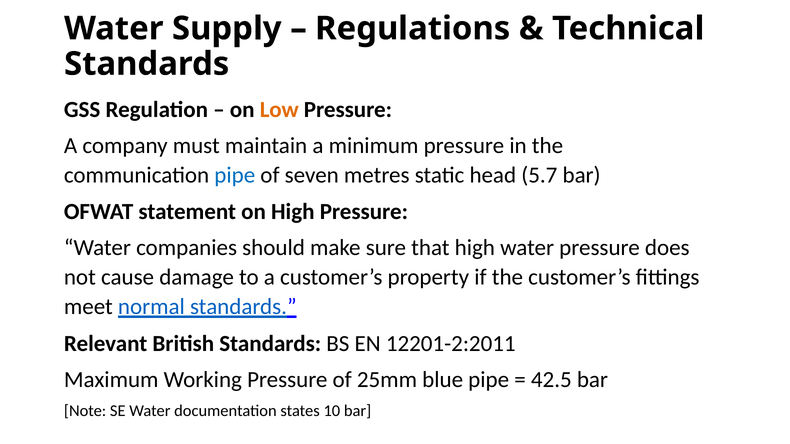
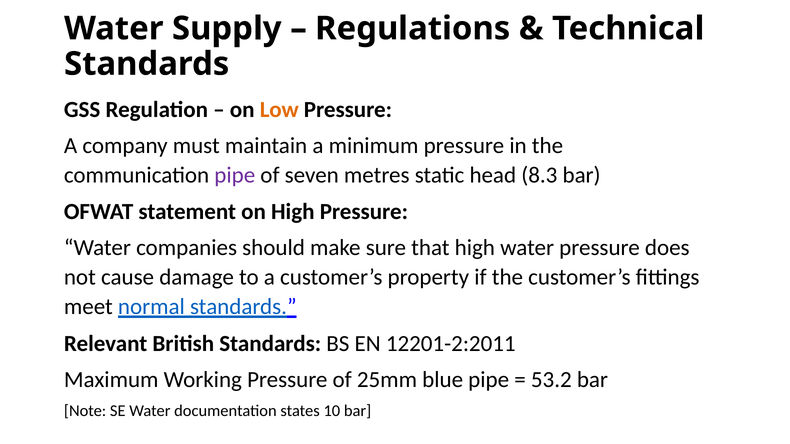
pipe at (235, 175) colour: blue -> purple
5.7: 5.7 -> 8.3
42.5: 42.5 -> 53.2
